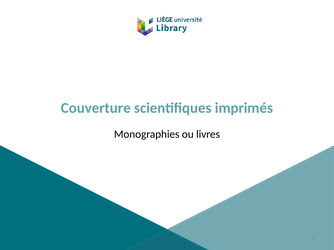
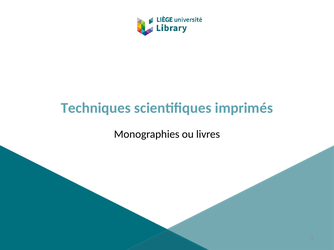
Couverture: Couverture -> Techniques
